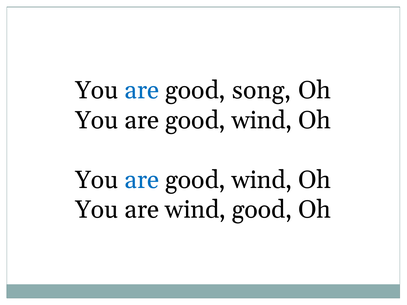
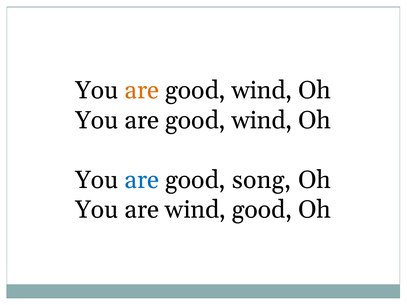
are at (142, 91) colour: blue -> orange
song at (262, 91): song -> wind
wind at (262, 180): wind -> song
